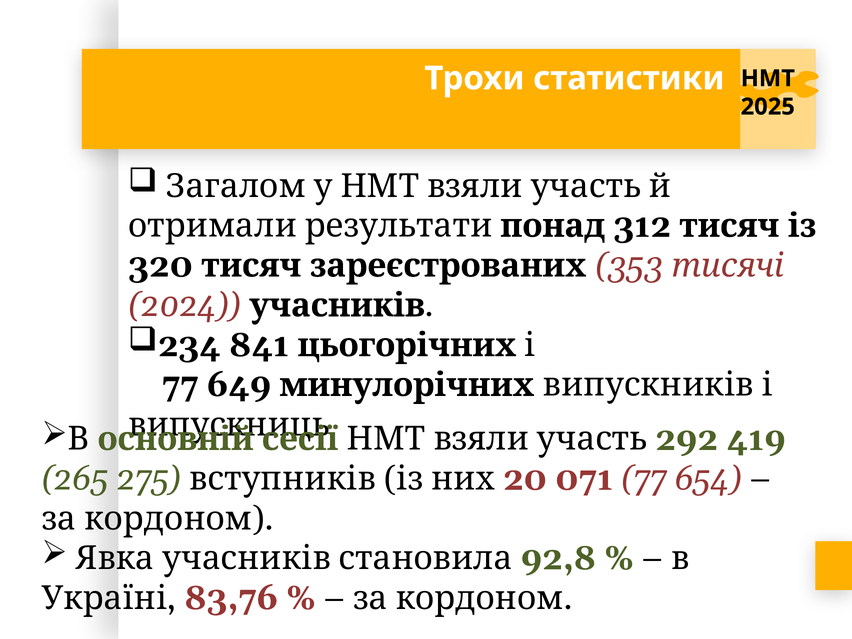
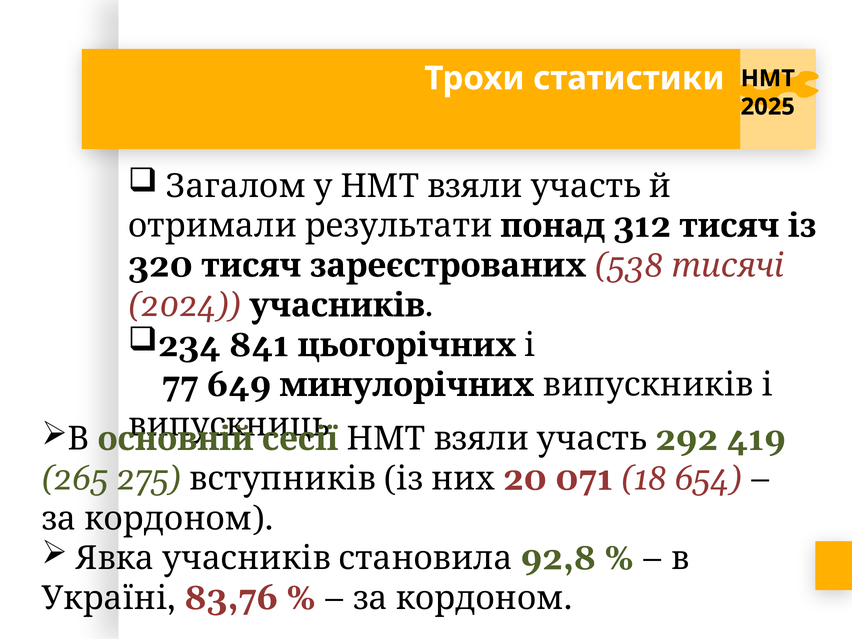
353: 353 -> 538
071 77: 77 -> 18
